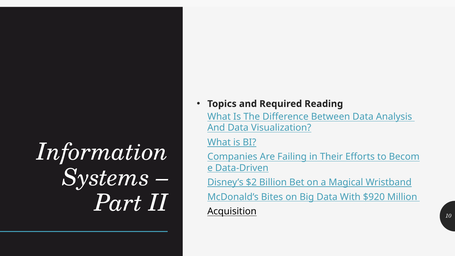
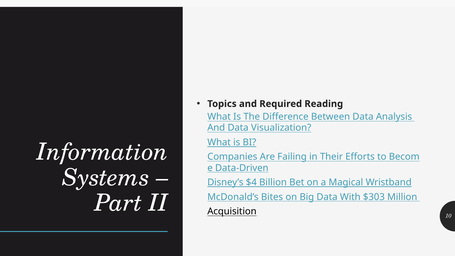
$2: $2 -> $4
$920: $920 -> $303
